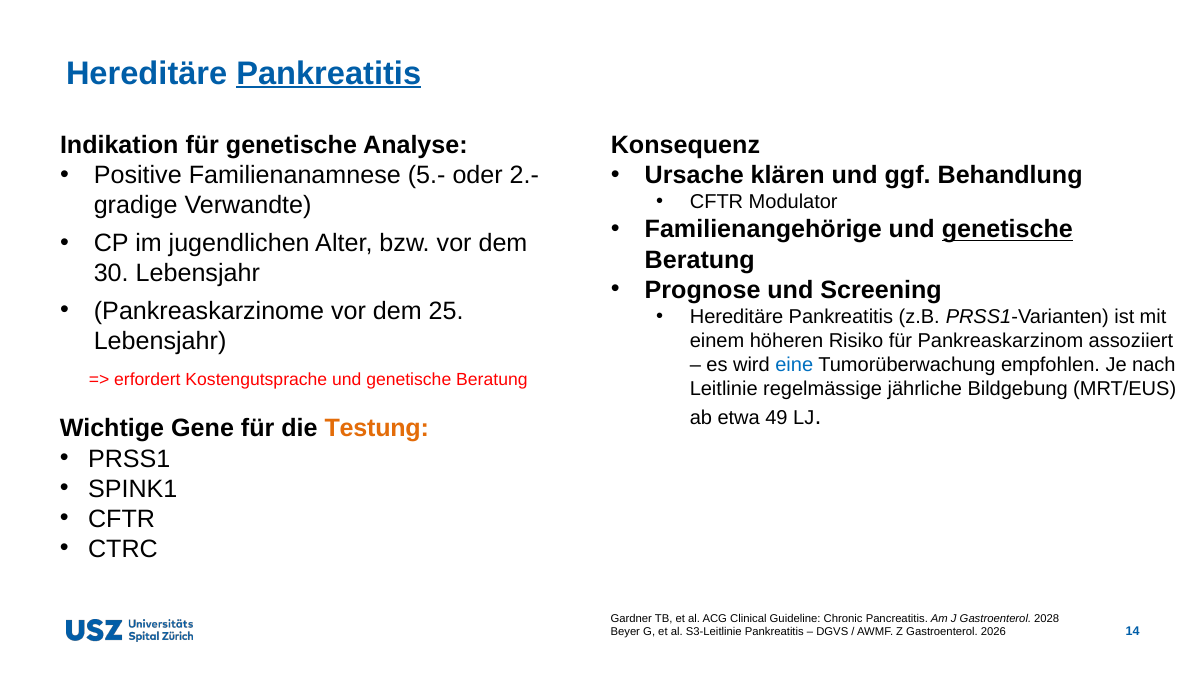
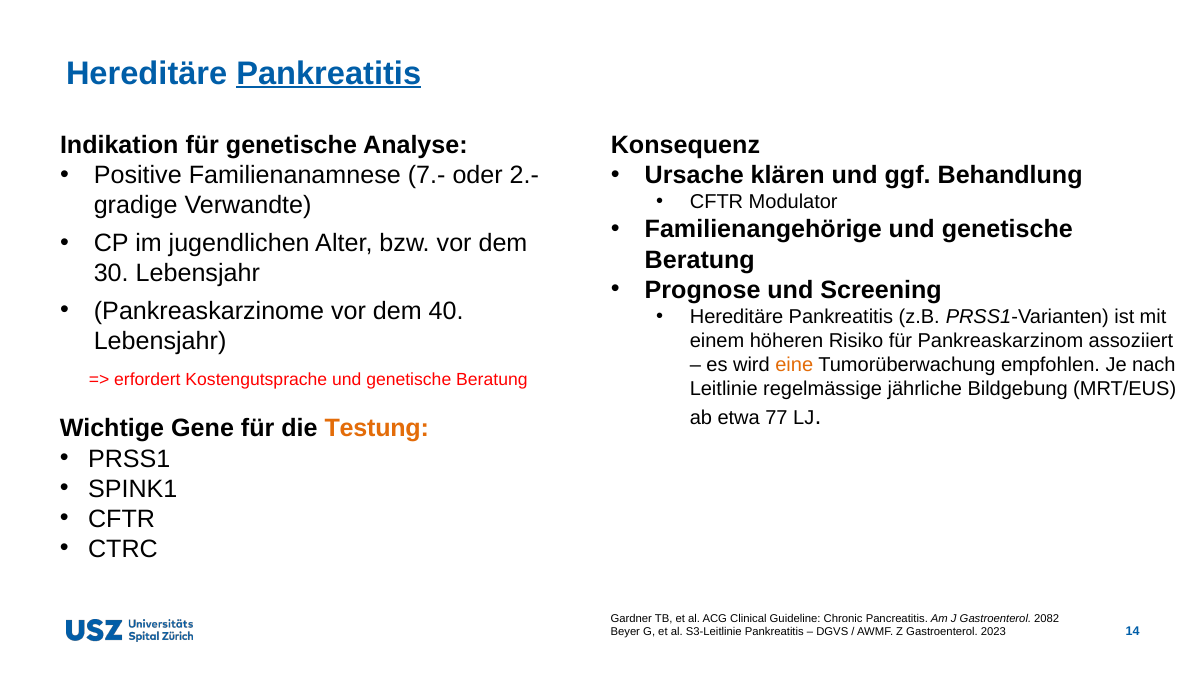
5.-: 5.- -> 7.-
genetische at (1007, 230) underline: present -> none
25: 25 -> 40
eine colour: blue -> orange
49: 49 -> 77
2028: 2028 -> 2082
2026: 2026 -> 2023
